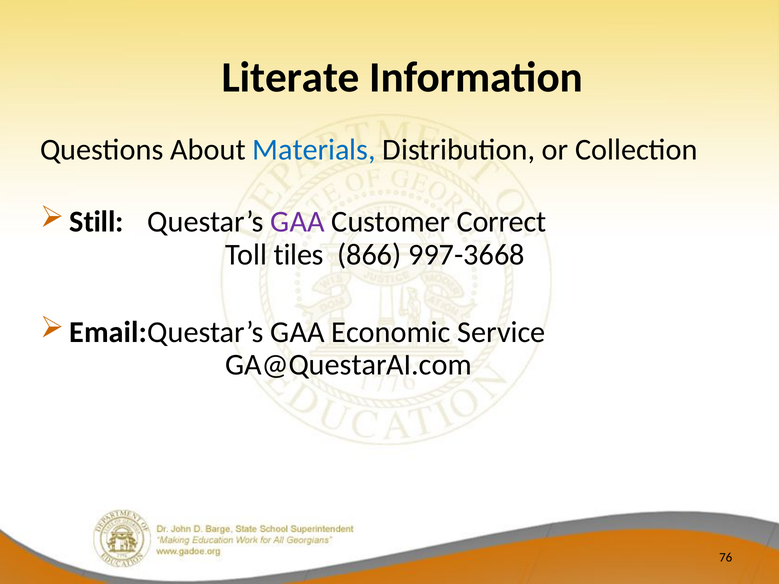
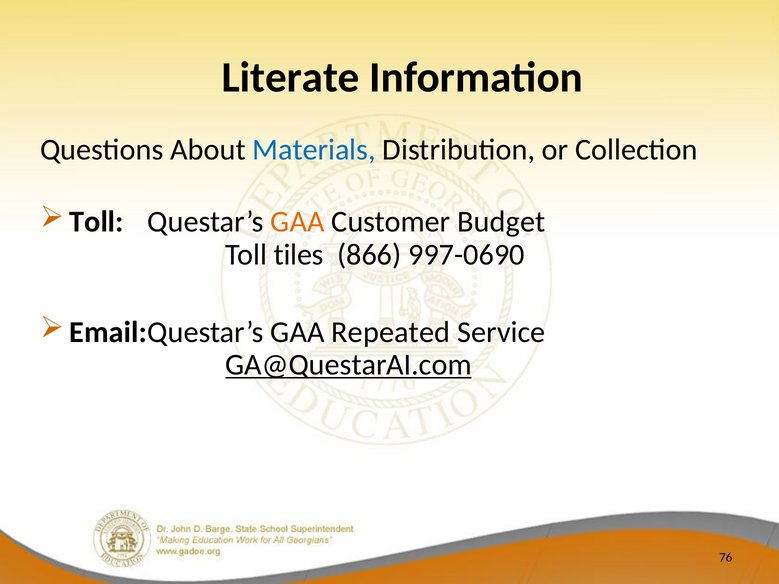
Still at (97, 222): Still -> Toll
GAA at (298, 222) colour: purple -> orange
Correct: Correct -> Budget
997-3668: 997-3668 -> 997-0690
Economic: Economic -> Repeated
GA@QuestarAI.com underline: none -> present
